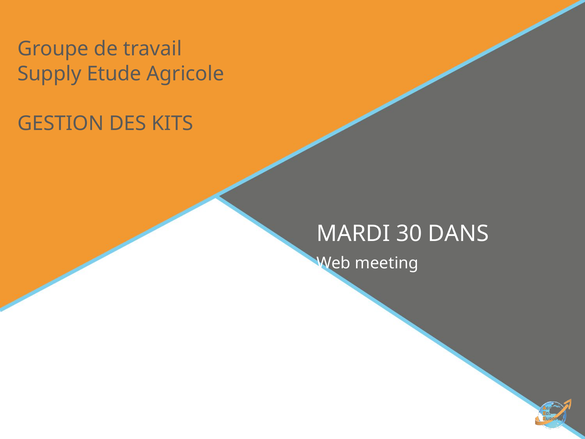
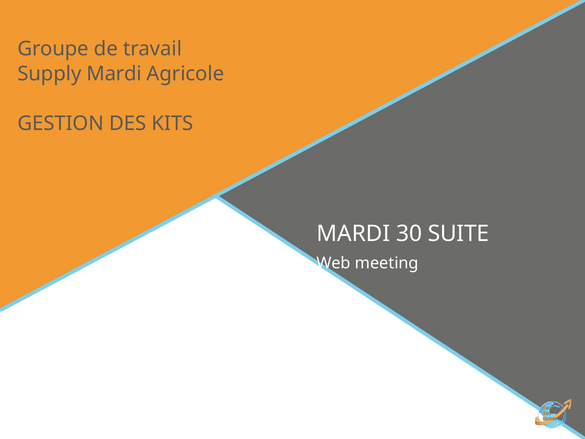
Supply Etude: Etude -> Mardi
DANS: DANS -> SUITE
